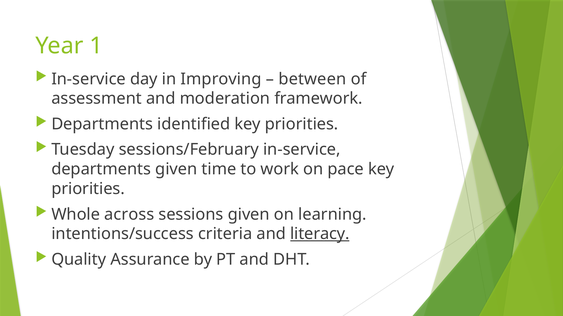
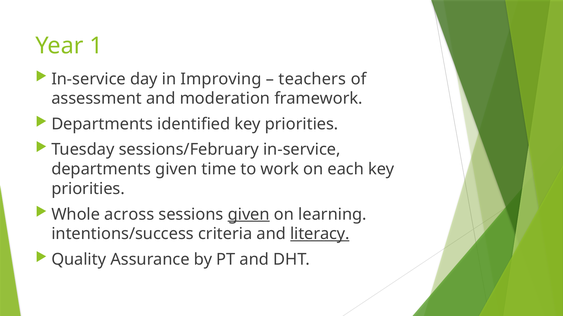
between: between -> teachers
pace: pace -> each
given at (249, 215) underline: none -> present
